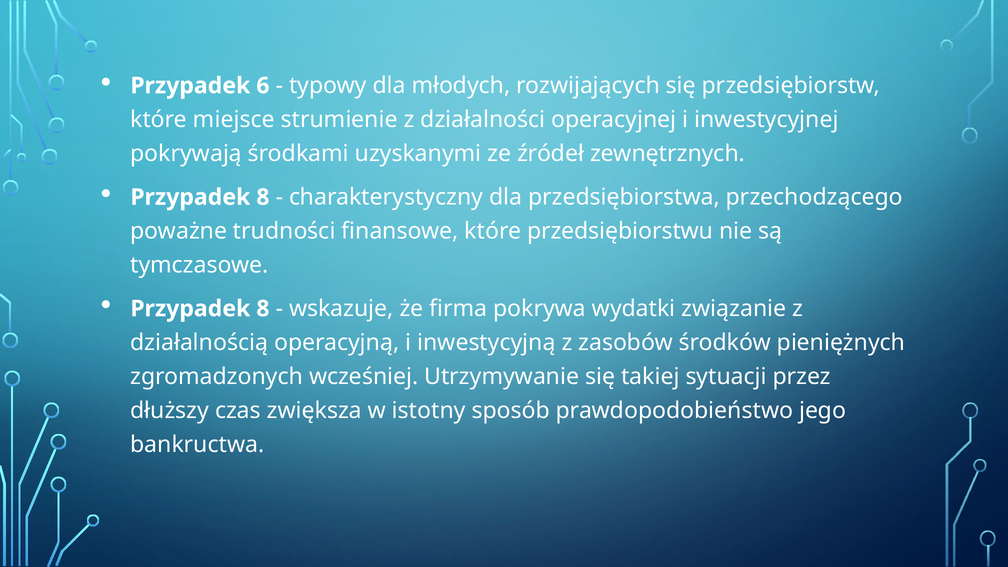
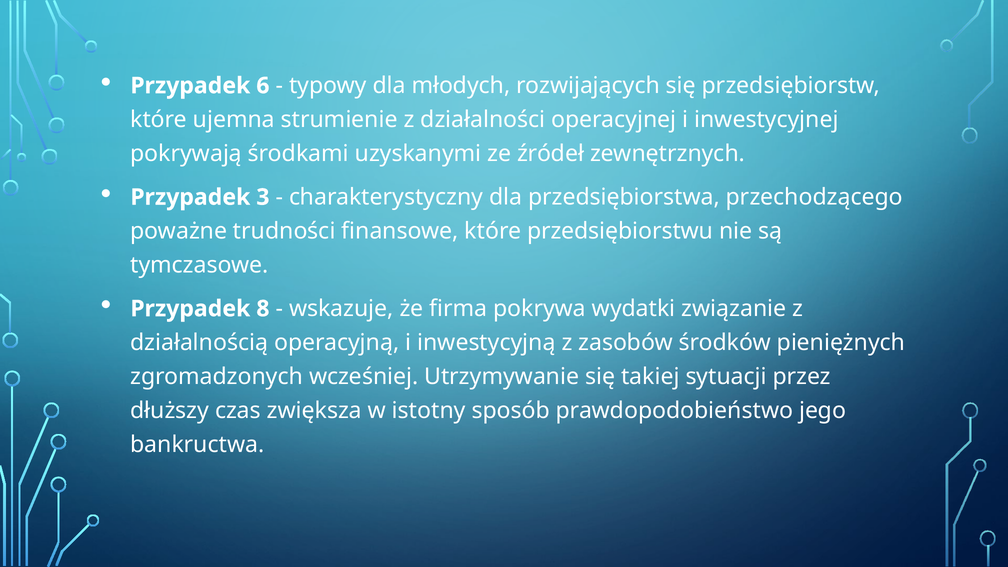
miejsce: miejsce -> ujemna
8 at (263, 197): 8 -> 3
